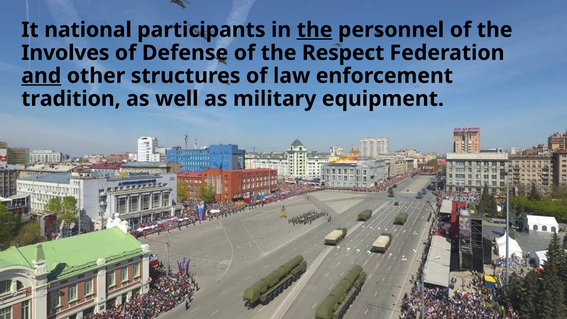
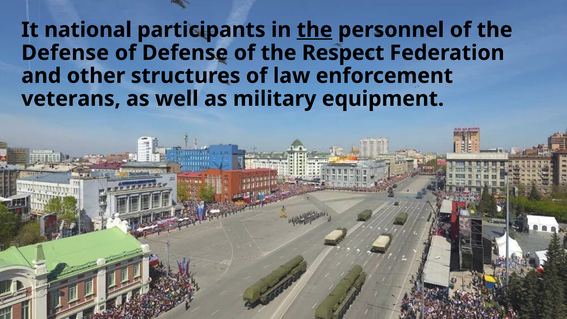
Involves at (65, 53): Involves -> Defense
and underline: present -> none
tradition: tradition -> veterans
